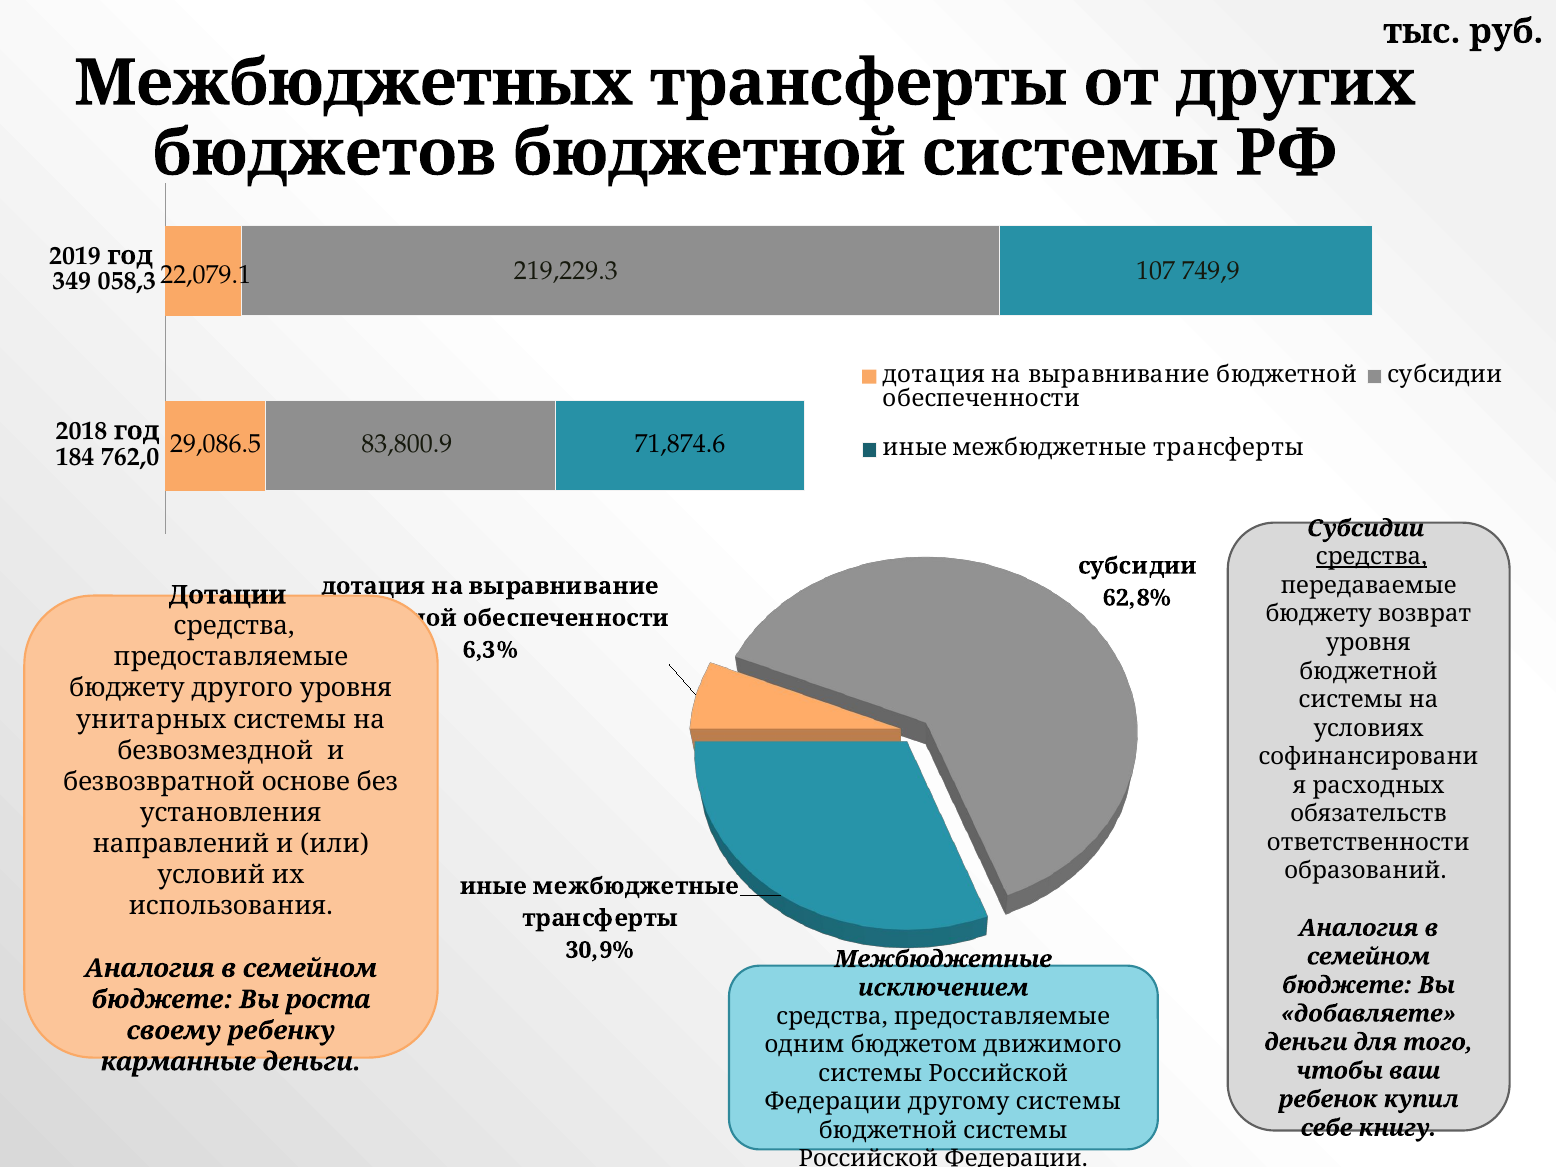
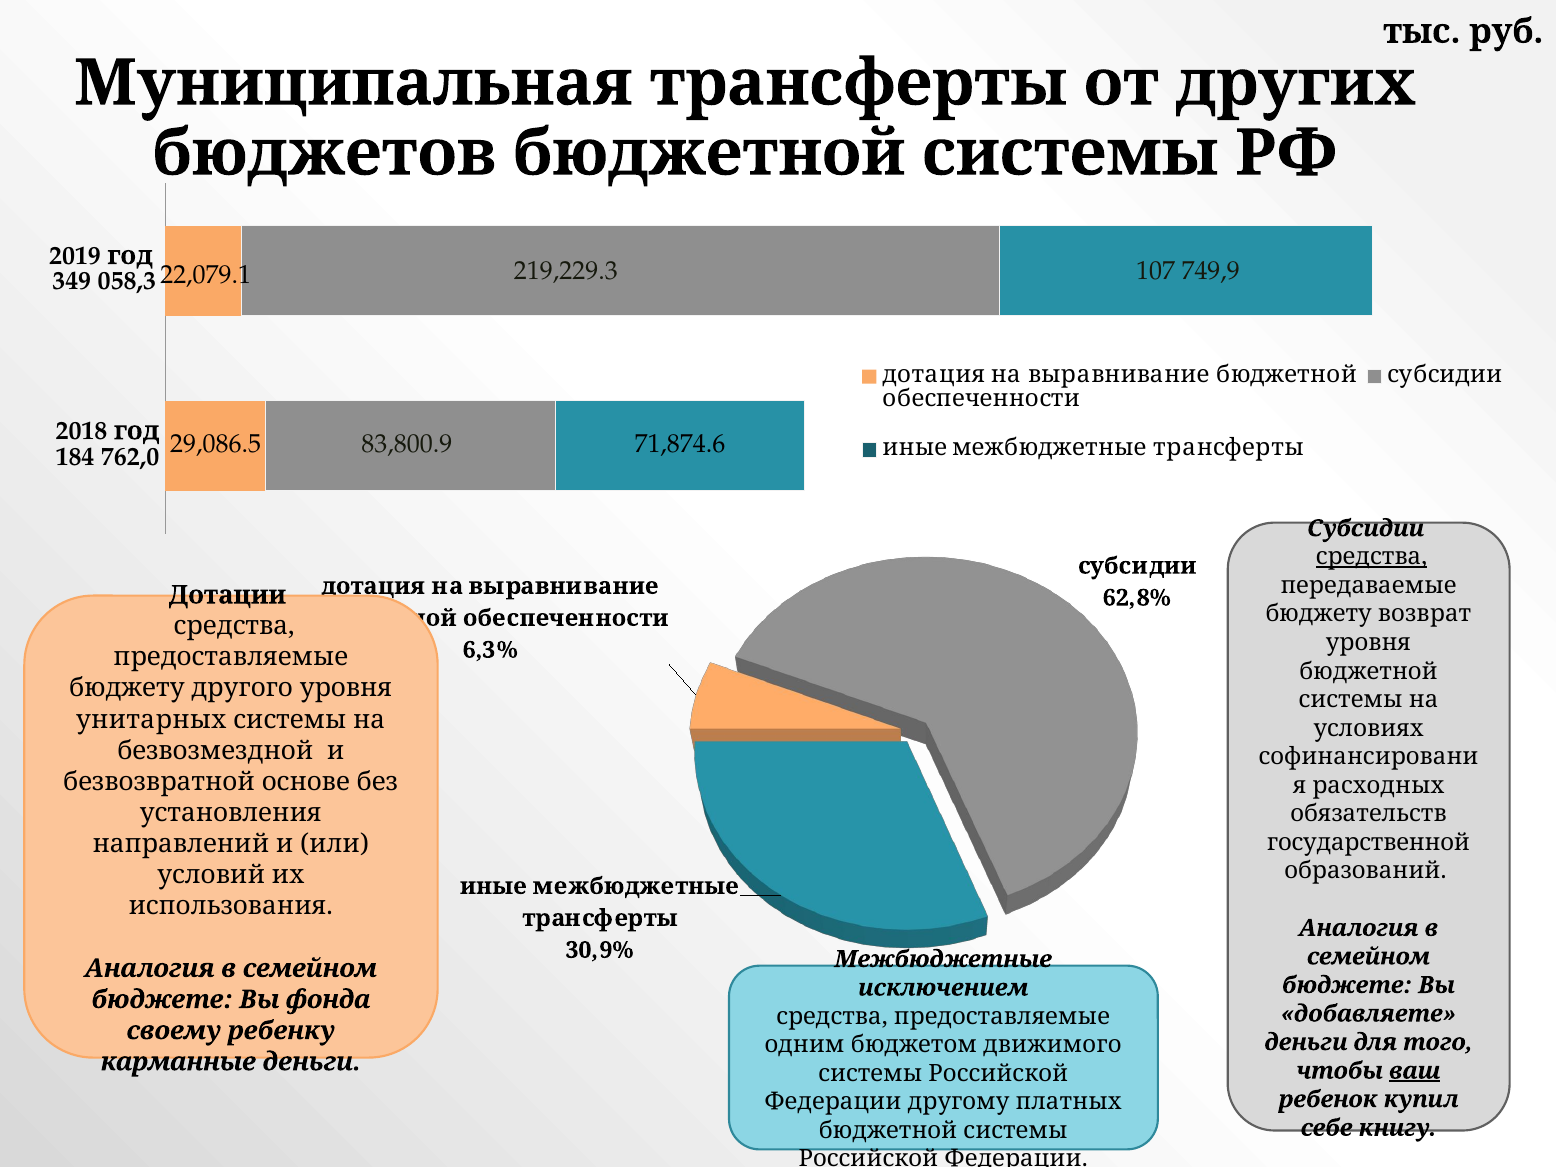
Межбюджетных: Межбюджетных -> Муниципальная
ответственности: ответственности -> государственной
роста: роста -> фонда
ваш underline: none -> present
другому системы: системы -> платных
